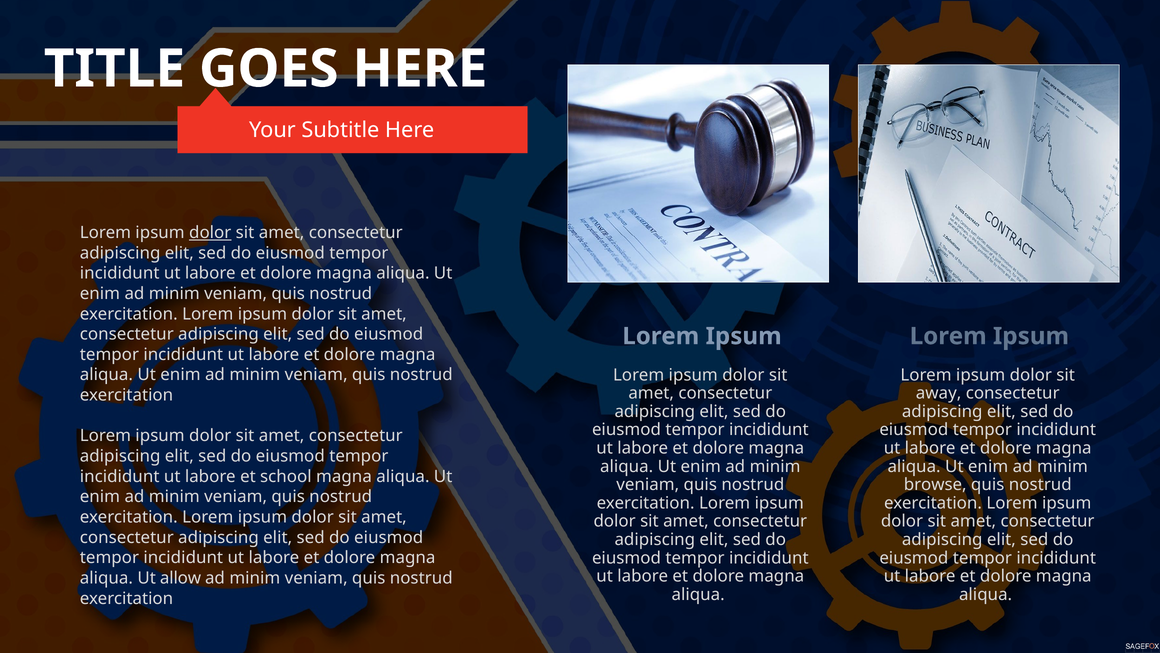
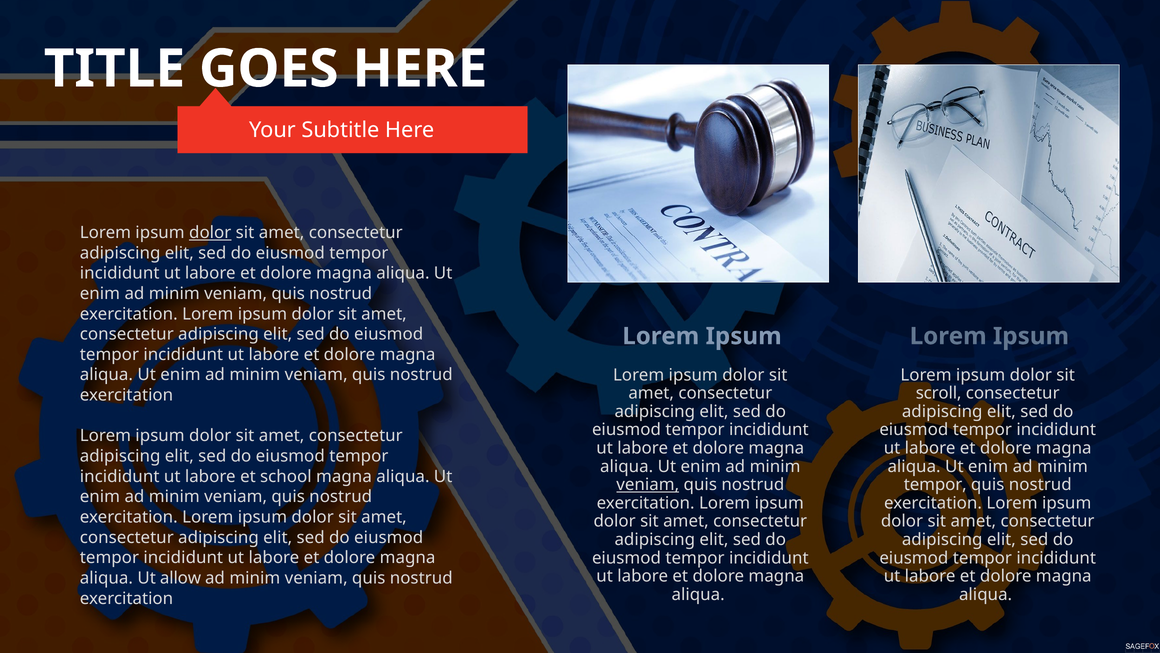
away: away -> scroll
veniam at (648, 484) underline: none -> present
browse at (935, 484): browse -> tempor
